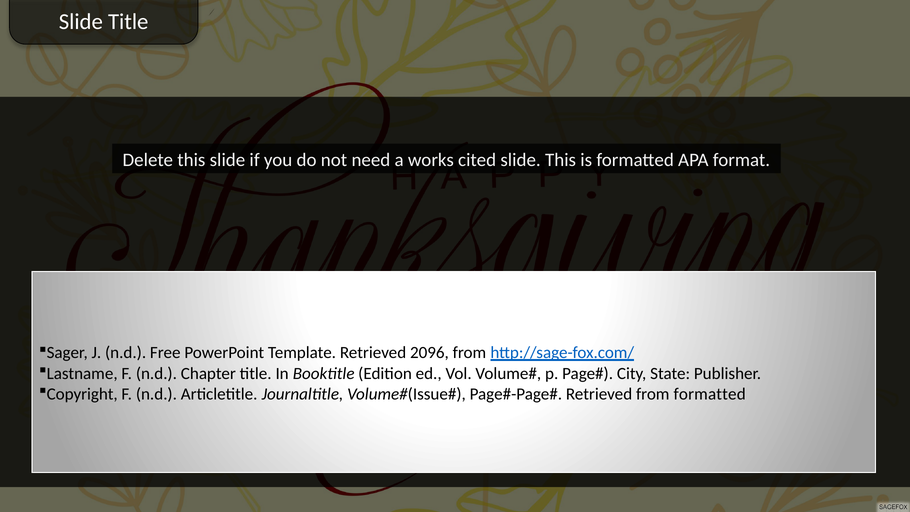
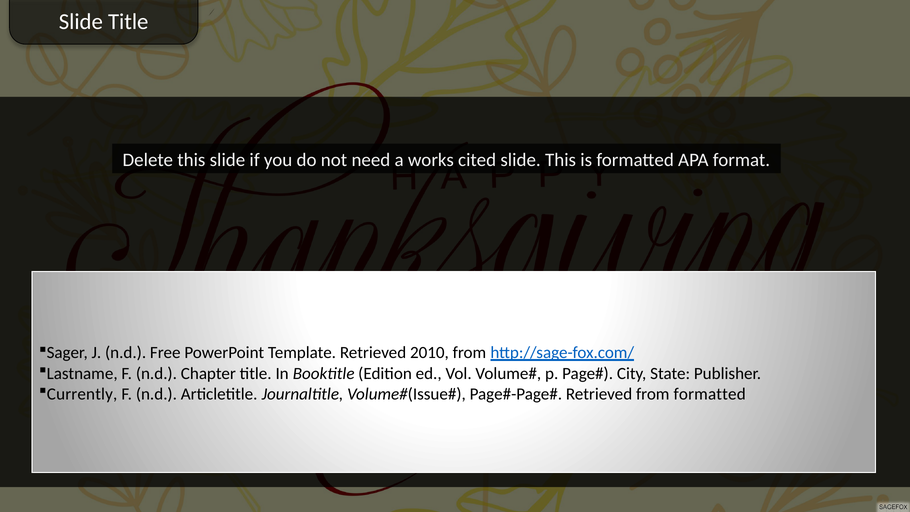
2096: 2096 -> 2010
Copyright: Copyright -> Currently
